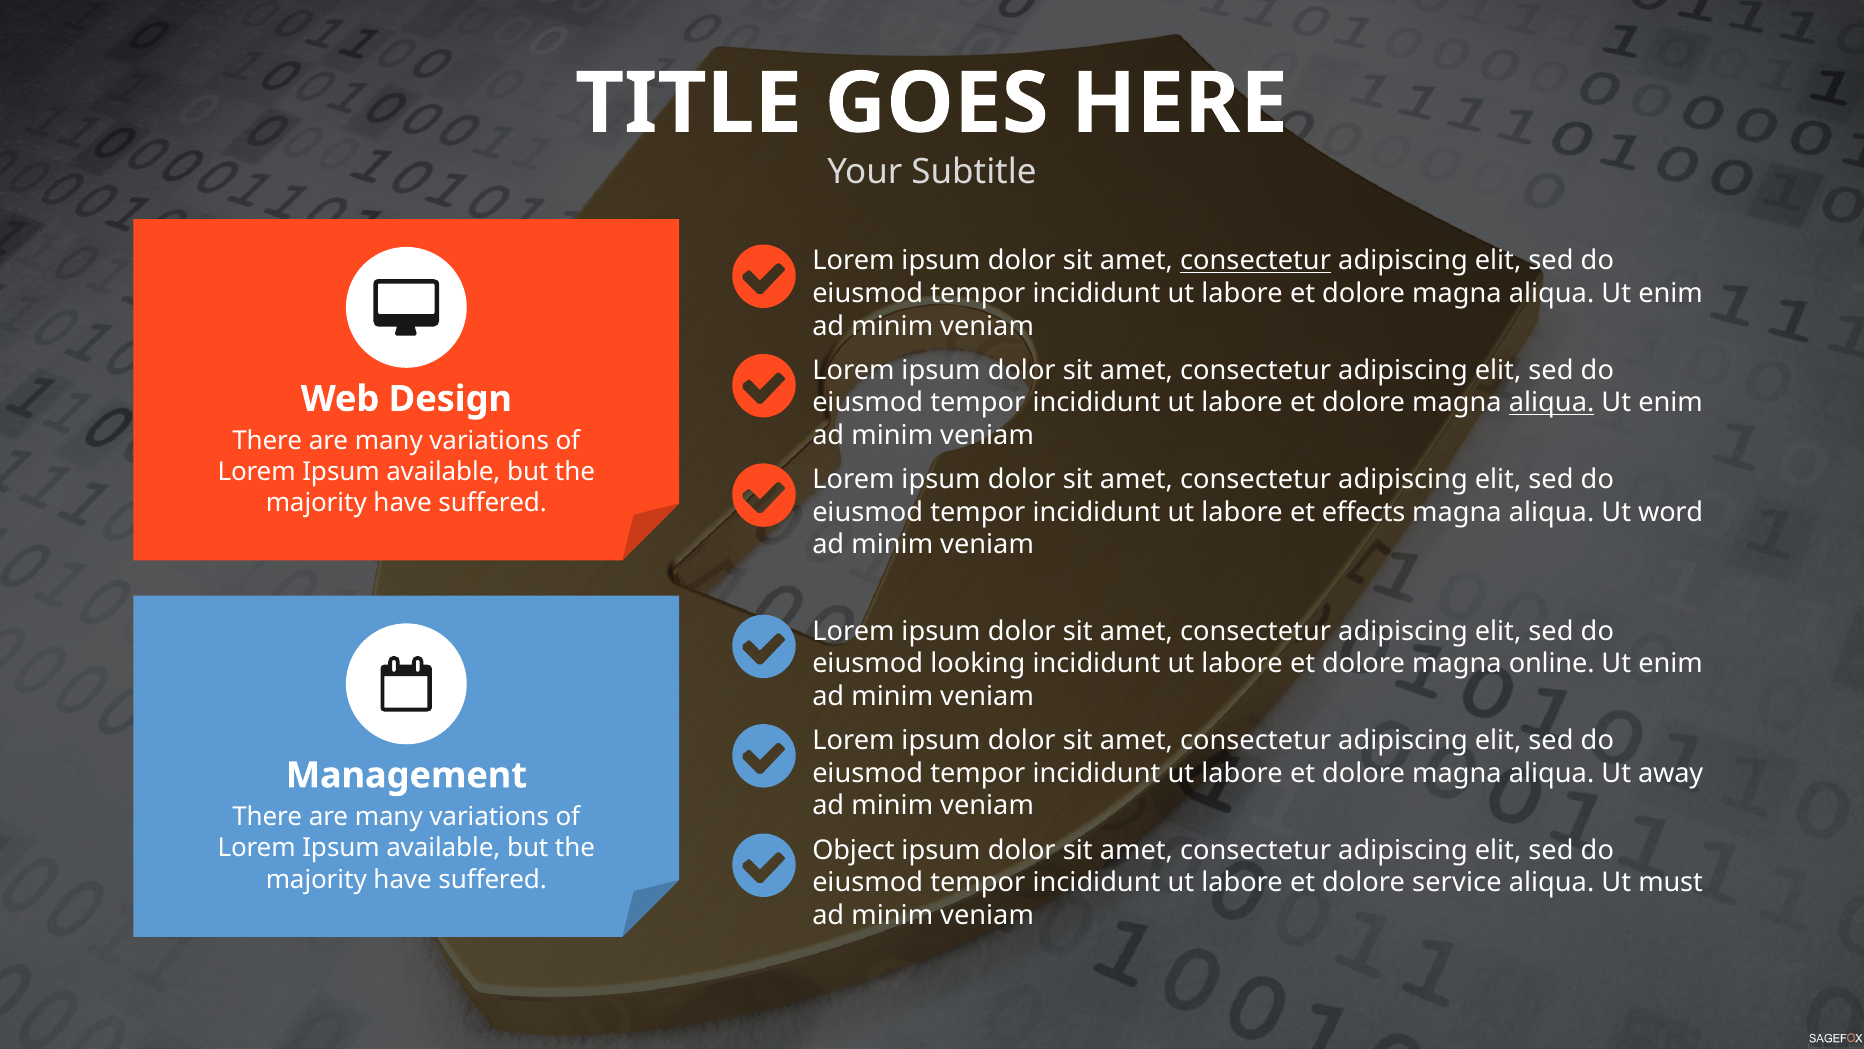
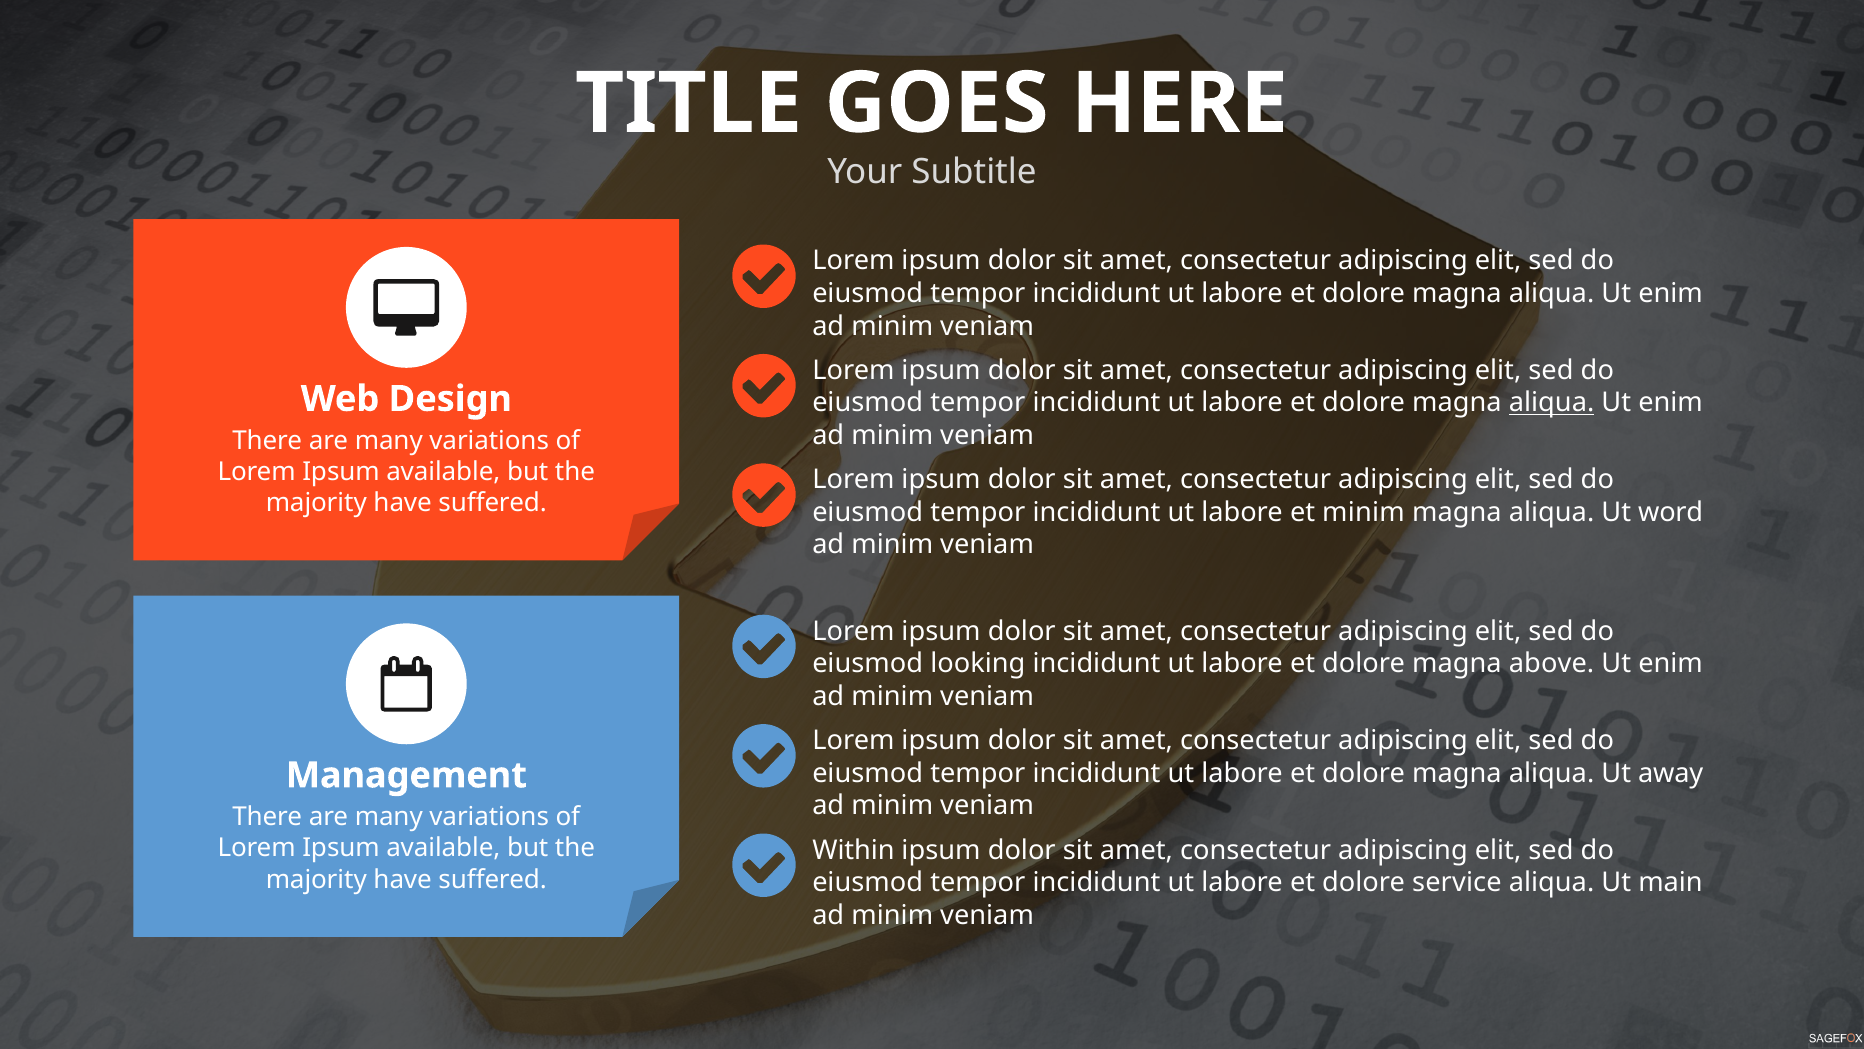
consectetur at (1256, 261) underline: present -> none
et effects: effects -> minim
online: online -> above
Object: Object -> Within
must: must -> main
